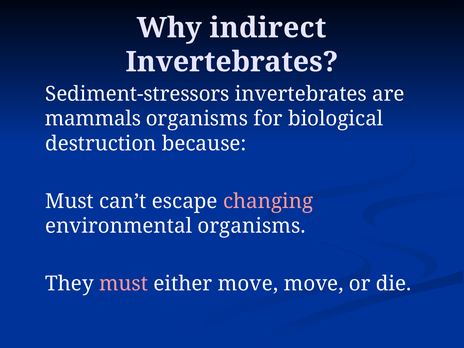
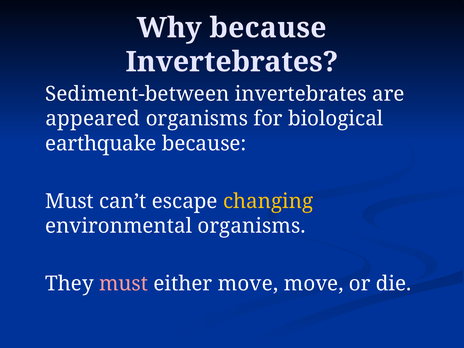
Why indirect: indirect -> because
Sediment-stressors: Sediment-stressors -> Sediment-between
mammals: mammals -> appeared
destruction: destruction -> earthquake
changing colour: pink -> yellow
